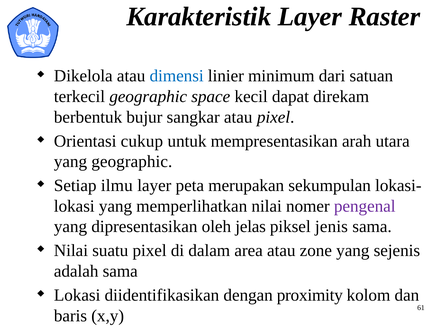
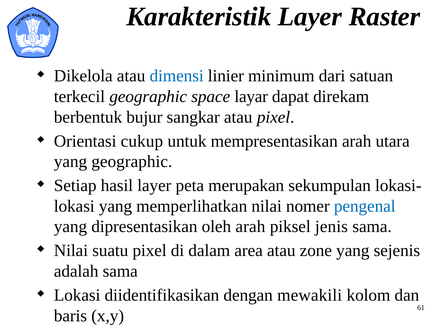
kecil: kecil -> layar
ilmu: ilmu -> hasil
pengenal colour: purple -> blue
oleh jelas: jelas -> arah
proximity: proximity -> mewakili
